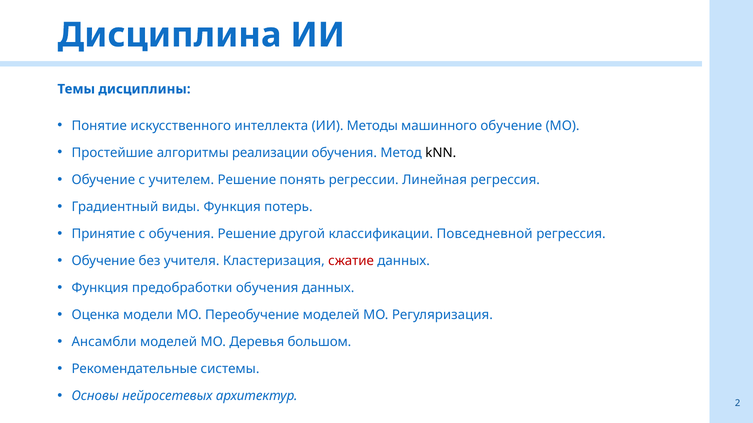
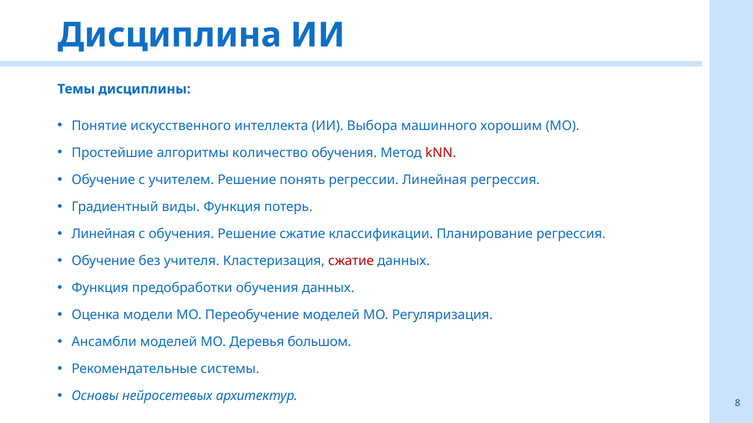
Методы: Методы -> Выбора
машинного обучение: обучение -> хорошим
реализации: реализации -> количество
kNN colour: black -> red
Принятие at (103, 234): Принятие -> Линейная
Решение другой: другой -> сжатие
Повседневной: Повседневной -> Планирование
2: 2 -> 8
